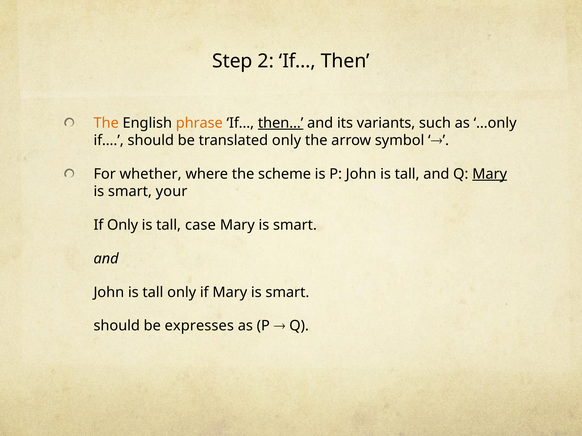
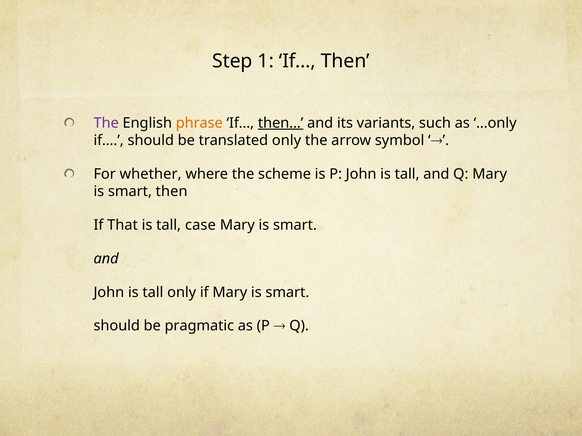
2: 2 -> 1
The at (106, 123) colour: orange -> purple
Mary at (490, 174) underline: present -> none
smart your: your -> then
If Only: Only -> That
expresses: expresses -> pragmatic
